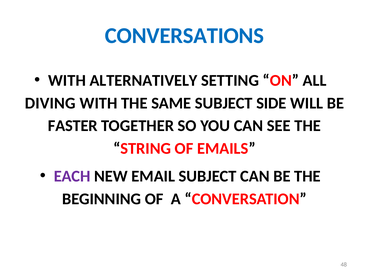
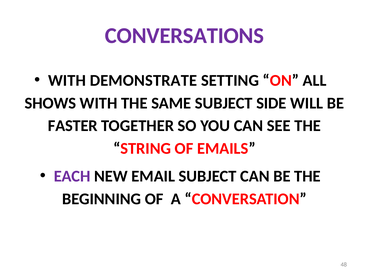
CONVERSATIONS colour: blue -> purple
ALTERNATIVELY: ALTERNATIVELY -> DEMONSTRATE
DIVING: DIVING -> SHOWS
